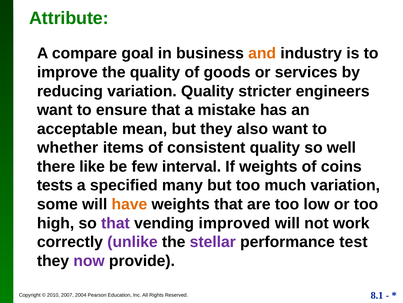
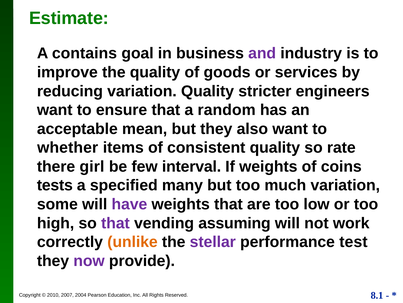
Attribute: Attribute -> Estimate
compare: compare -> contains
and colour: orange -> purple
mistake: mistake -> random
well: well -> rate
like: like -> girl
have colour: orange -> purple
improved: improved -> assuming
unlike colour: purple -> orange
